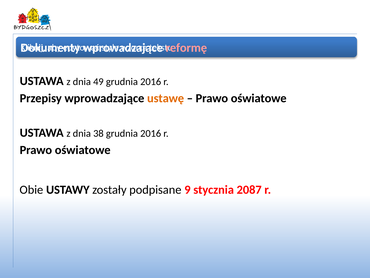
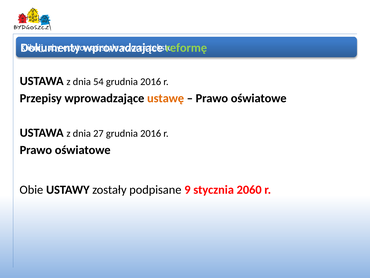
reformę colour: pink -> light green
49: 49 -> 54
38: 38 -> 27
2087: 2087 -> 2060
